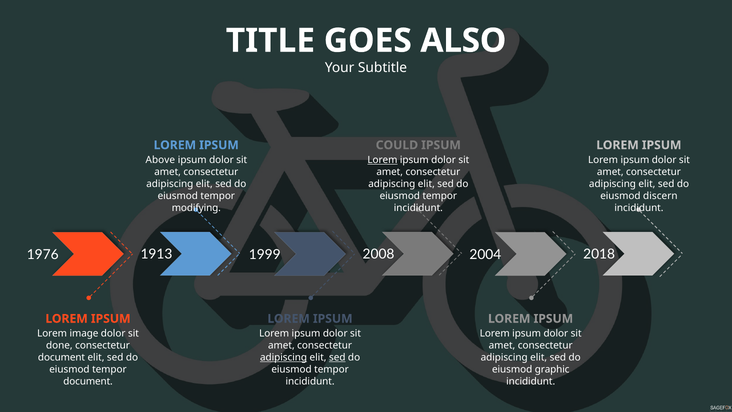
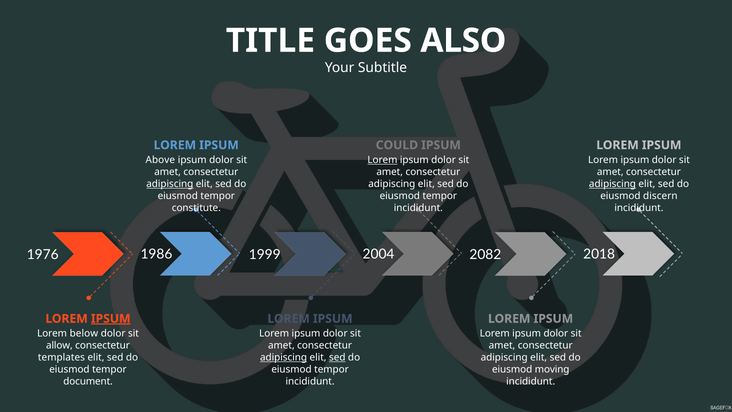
adipiscing at (170, 184) underline: none -> present
adipiscing at (612, 184) underline: none -> present
modifying: modifying -> constitute
1913: 1913 -> 1986
2008: 2008 -> 2004
2004: 2004 -> 2082
IPSUM at (111, 319) underline: none -> present
image: image -> below
done: done -> allow
document at (62, 357): document -> templates
graphic: graphic -> moving
